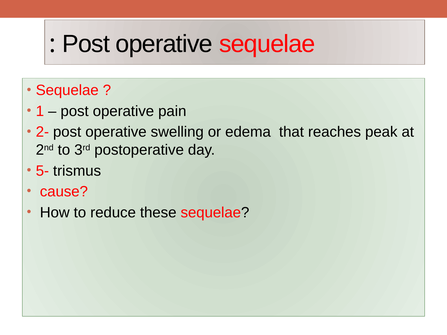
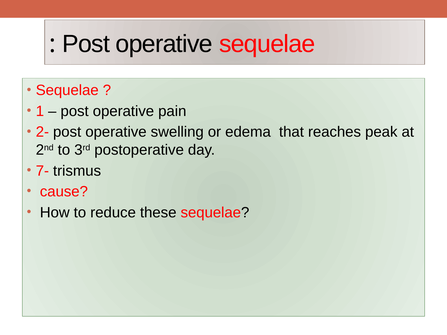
5-: 5- -> 7-
